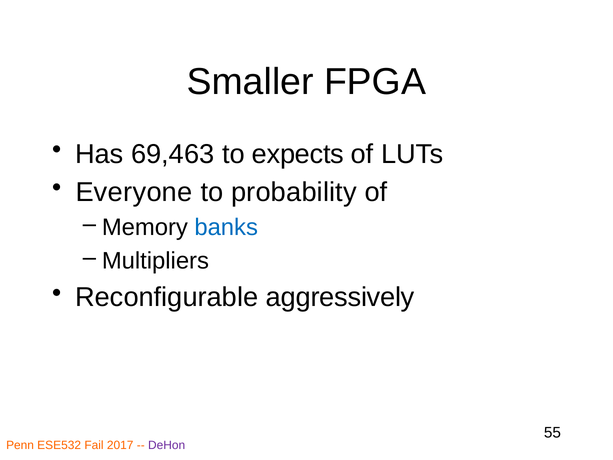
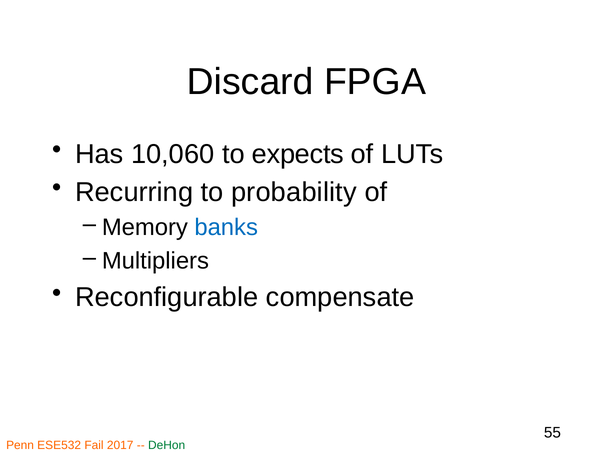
Smaller: Smaller -> Discard
69,463: 69,463 -> 10,060
Everyone: Everyone -> Recurring
aggressively: aggressively -> compensate
DeHon colour: purple -> green
